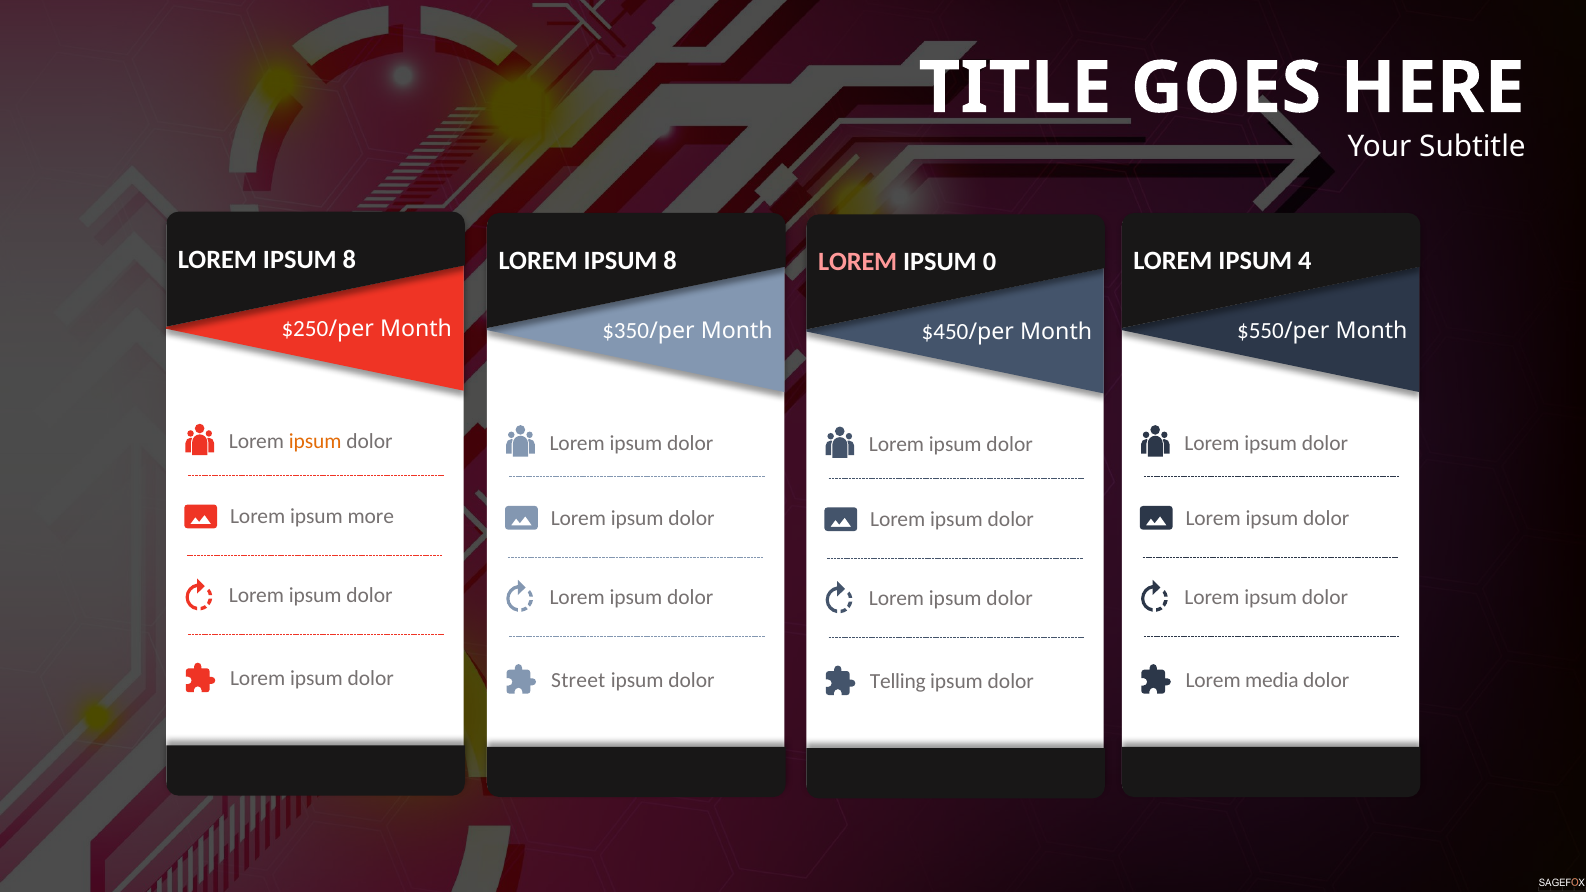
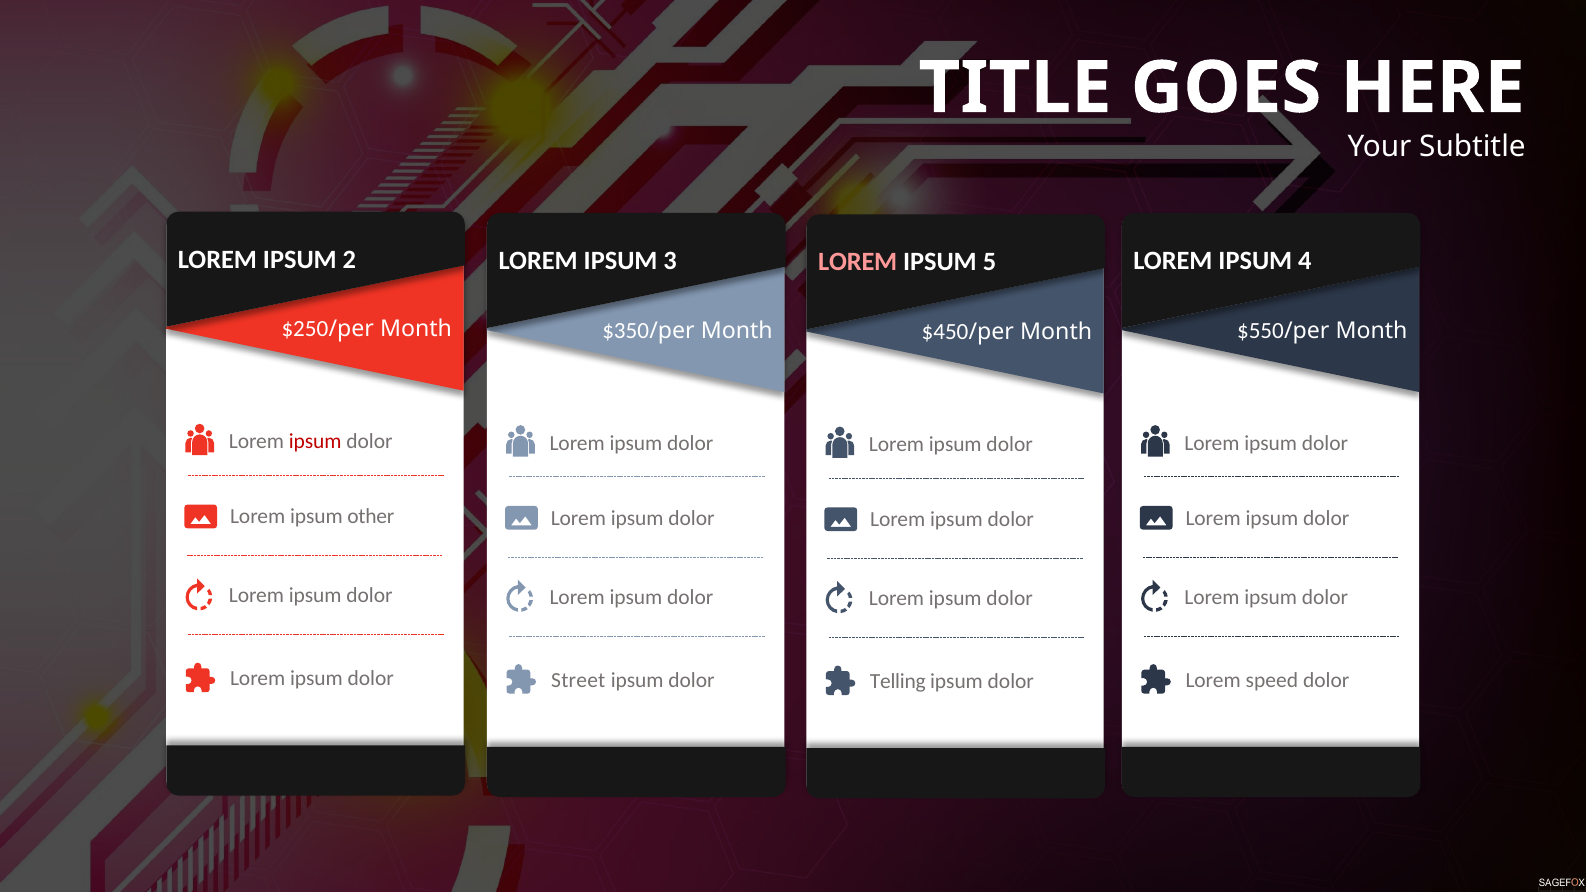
8 at (349, 259): 8 -> 2
8 at (670, 261): 8 -> 3
0: 0 -> 5
ipsum at (315, 442) colour: orange -> red
more: more -> other
media: media -> speed
